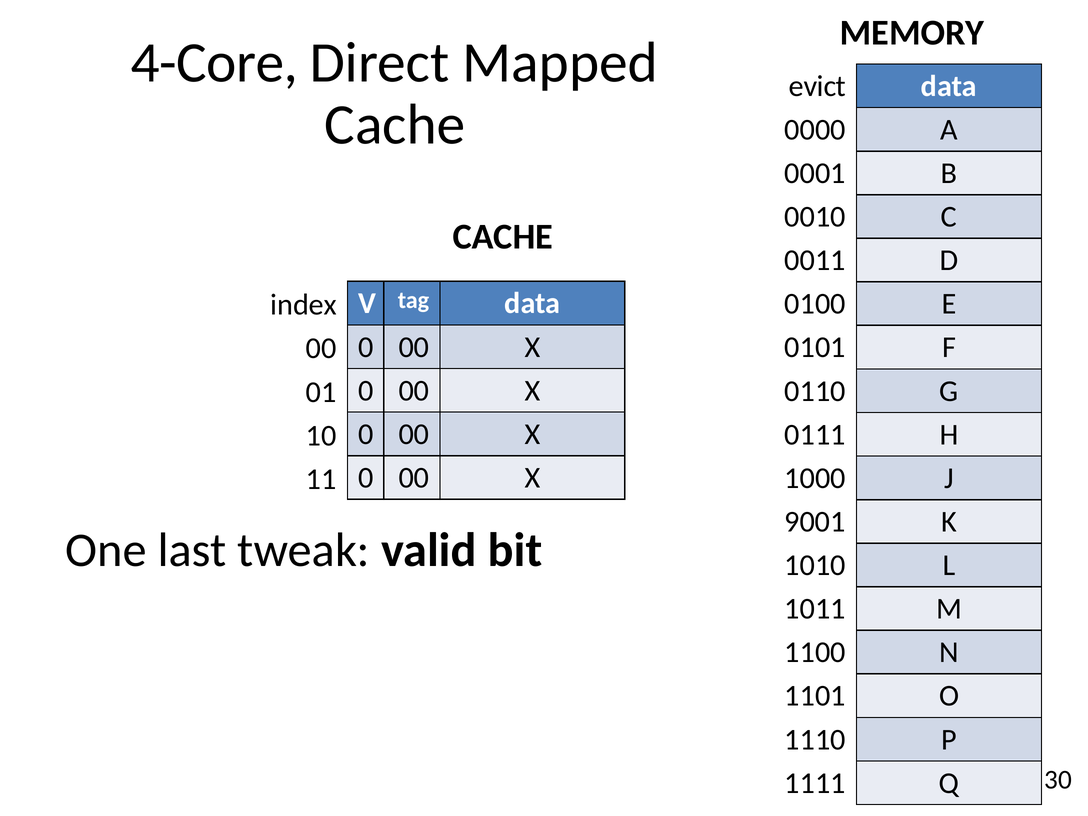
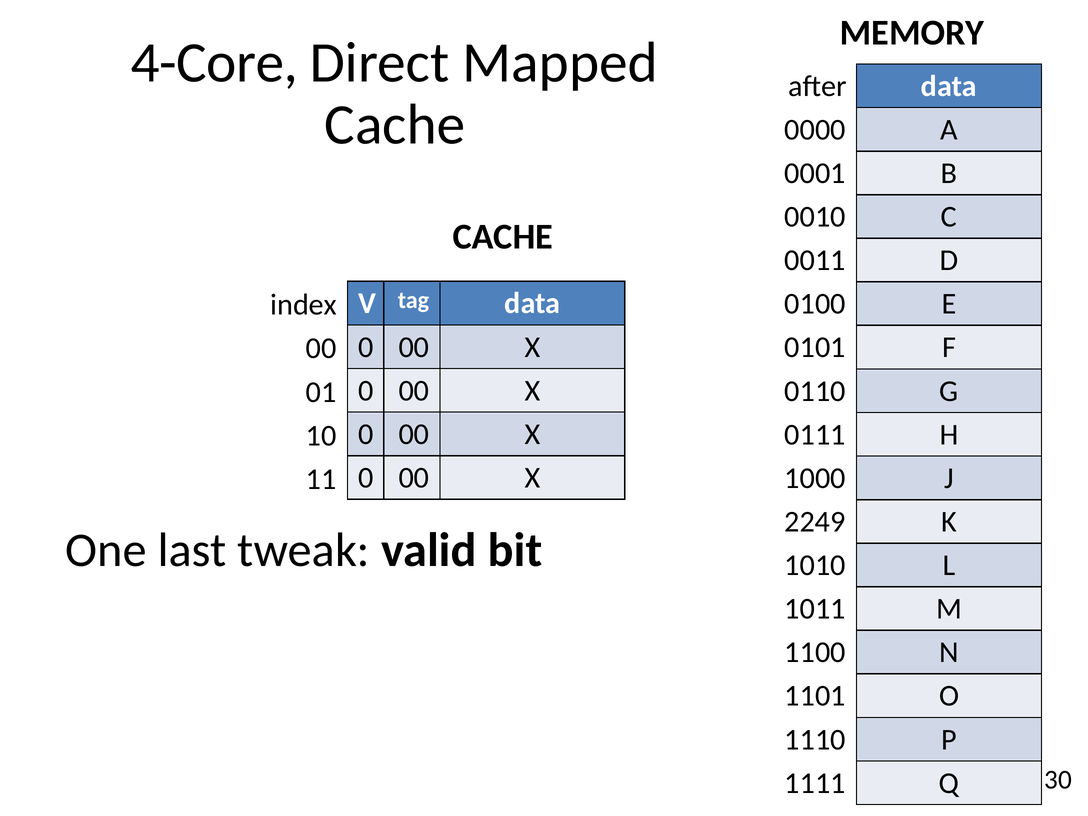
evict: evict -> after
9001: 9001 -> 2249
